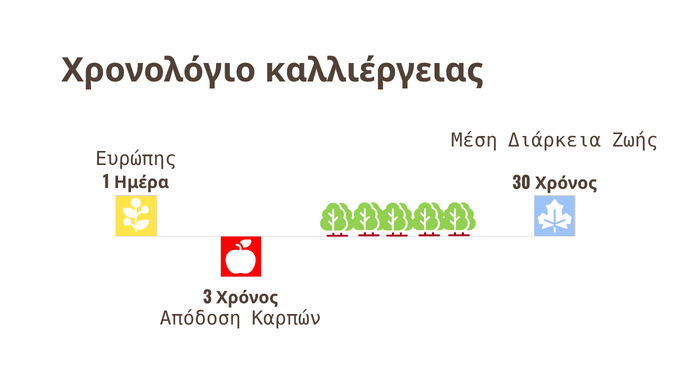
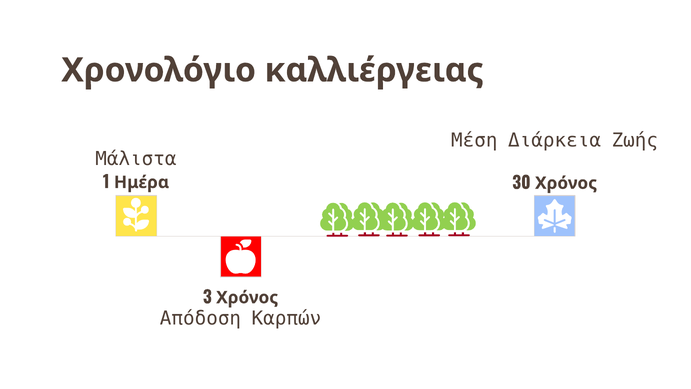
Ευρώπης: Ευρώπης -> Μάλιστα
